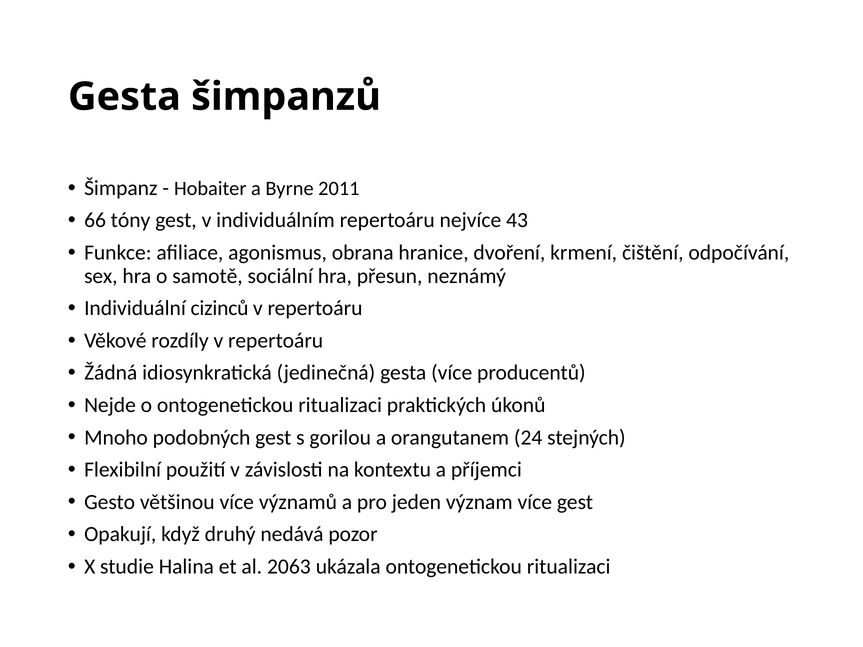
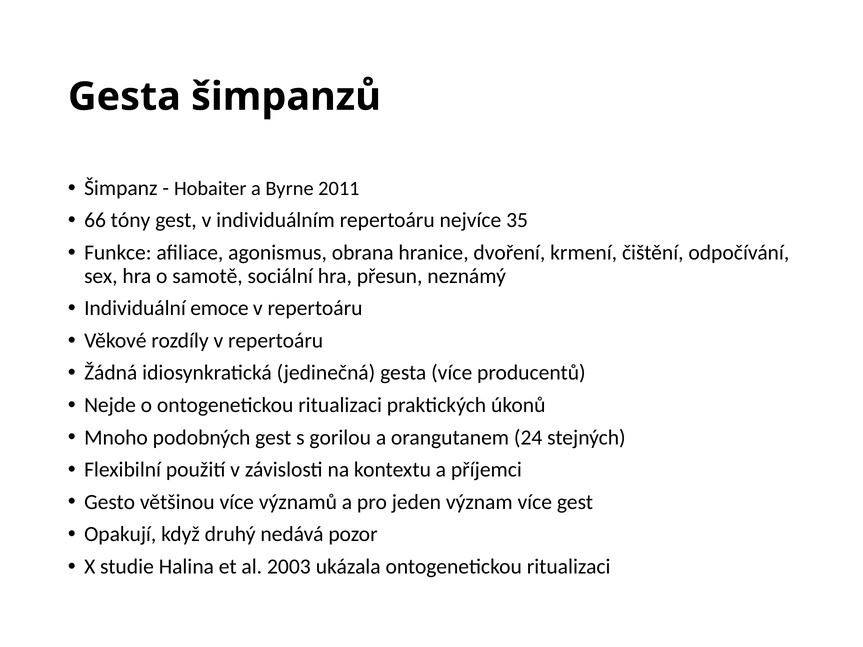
43: 43 -> 35
cizinců: cizinců -> emoce
2063: 2063 -> 2003
